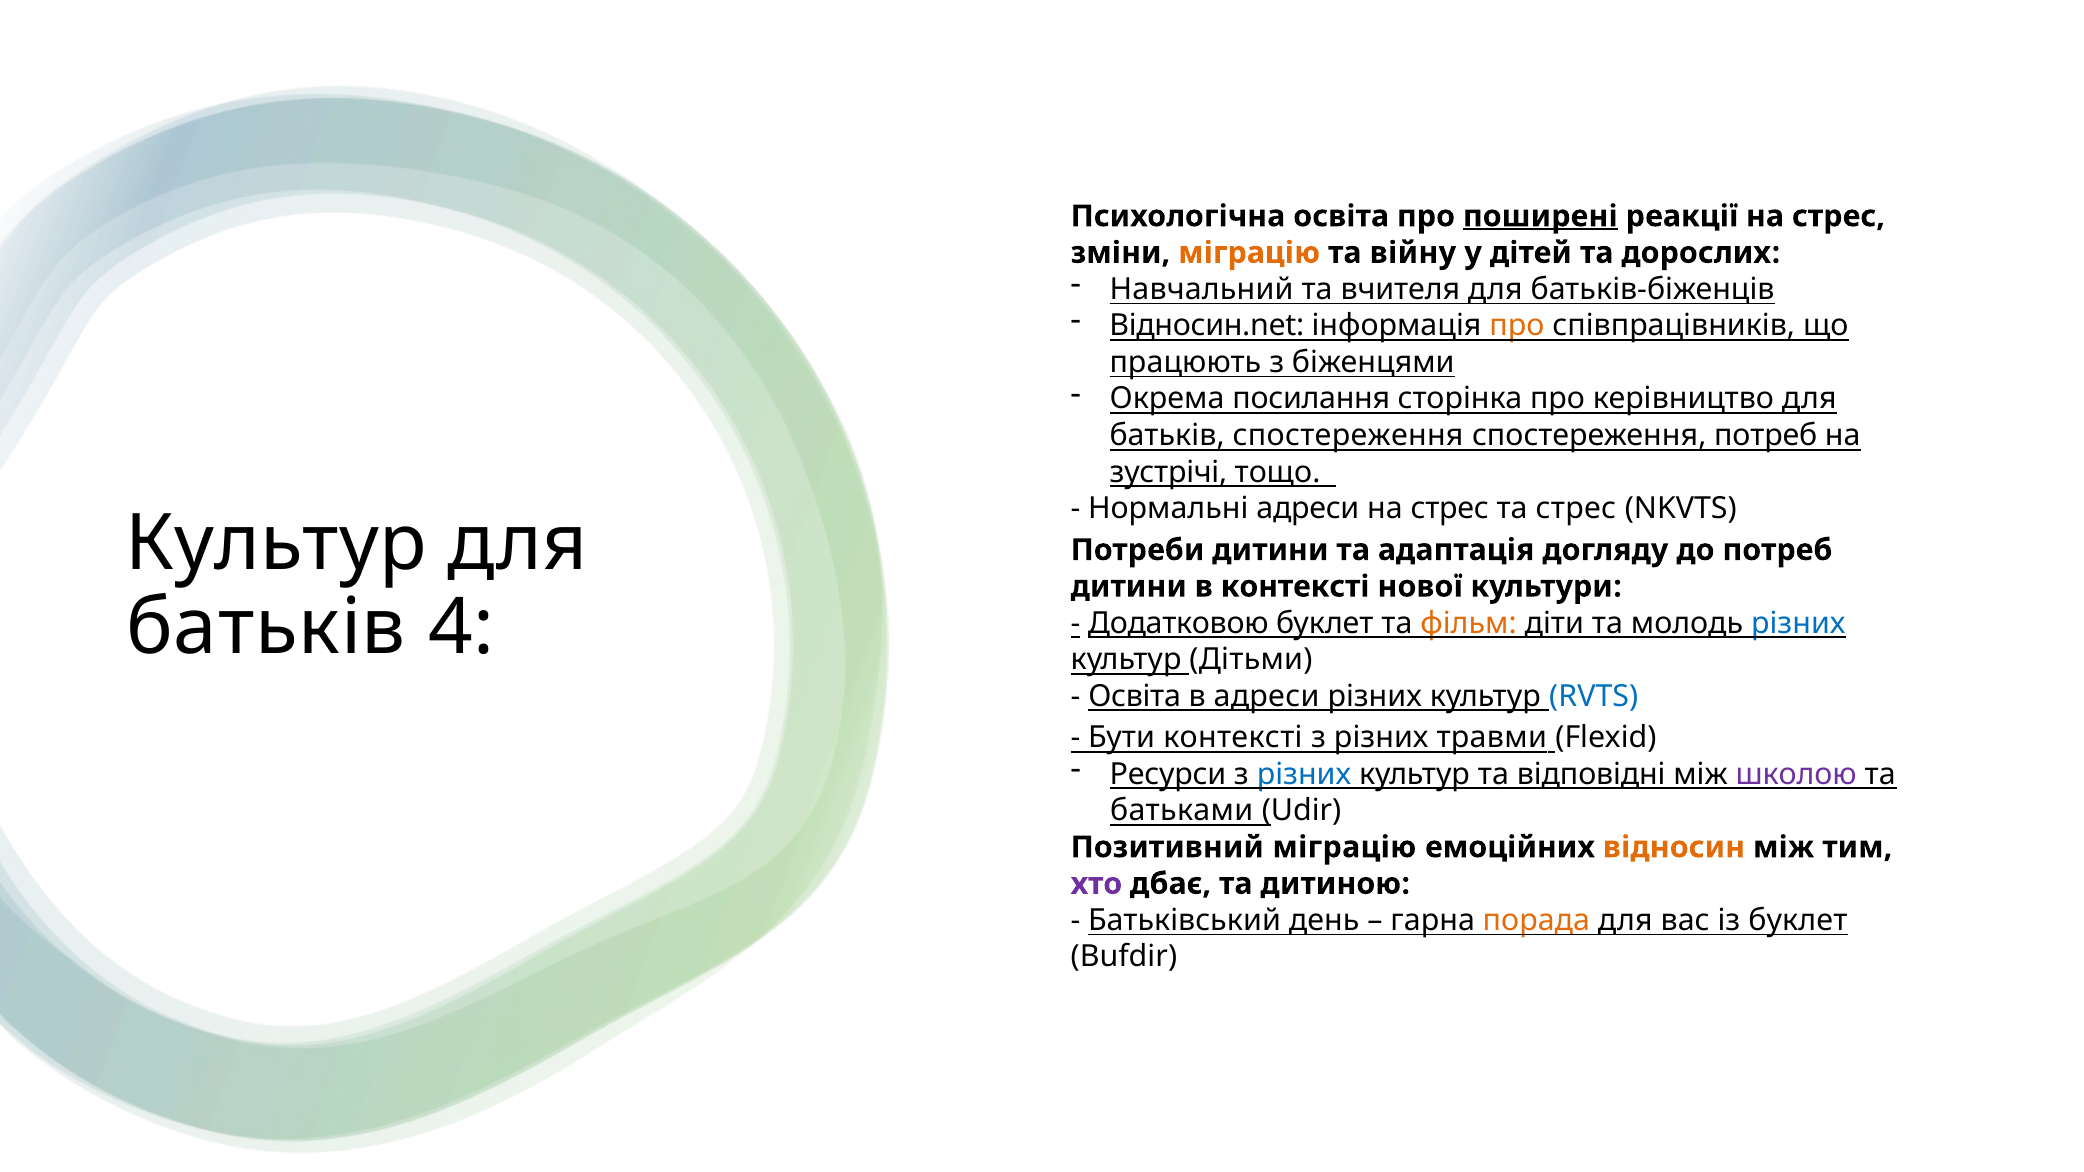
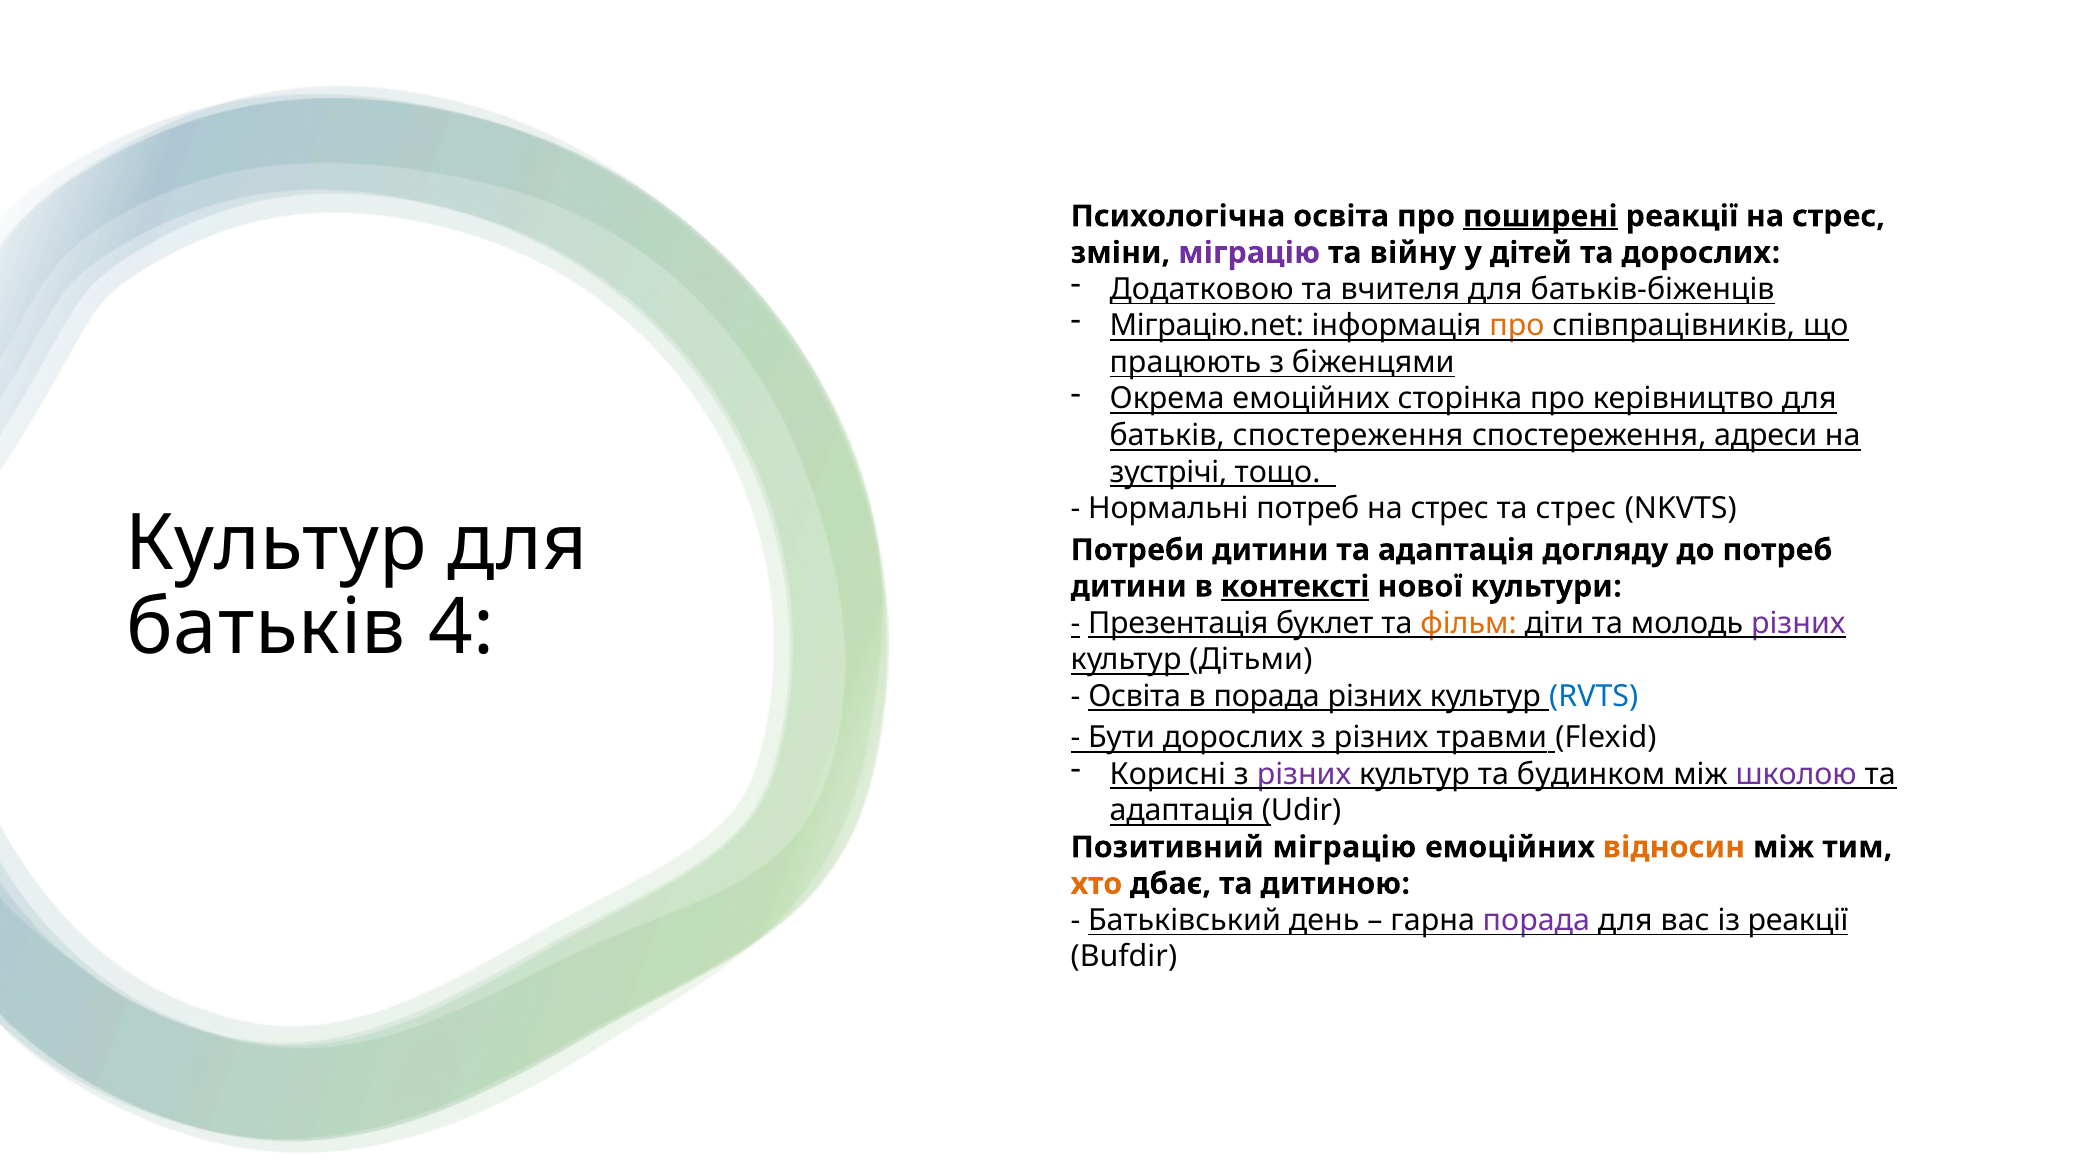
міграцію at (1249, 253) colour: orange -> purple
Навчальний: Навчальний -> Додатковою
Відносин.net: Відносин.net -> Міграцію.net
Окрема посилання: посилання -> емоційних
спостереження потреб: потреб -> адреси
Нормальні адреси: адреси -> потреб
контексті at (1295, 587) underline: none -> present
Додатковою: Додатковою -> Презентація
різних at (1798, 623) colour: blue -> purple
в адреси: адреси -> порада
Бути контексті: контексті -> дорослих
Ресурси: Ресурси -> Корисні
різних at (1304, 774) colour: blue -> purple
відповідні: відповідні -> будинком
батьками at (1182, 811): батьками -> адаптація
хто colour: purple -> orange
порада at (1536, 920) colour: orange -> purple
із буклет: буклет -> реакції
